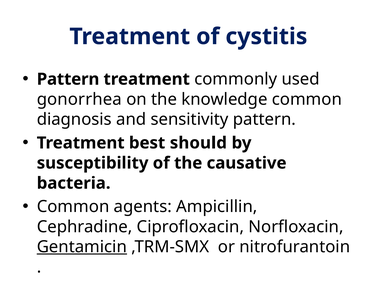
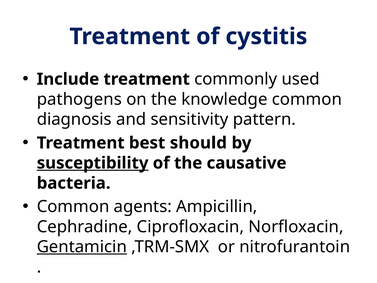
Pattern at (68, 79): Pattern -> Include
gonorrhea: gonorrhea -> pathogens
susceptibility underline: none -> present
